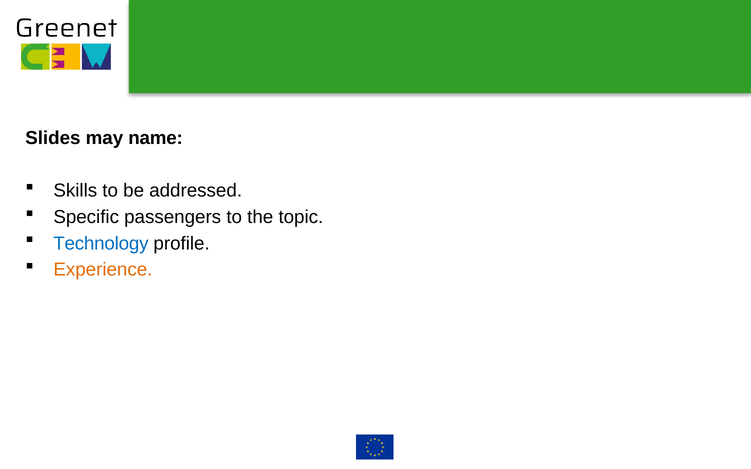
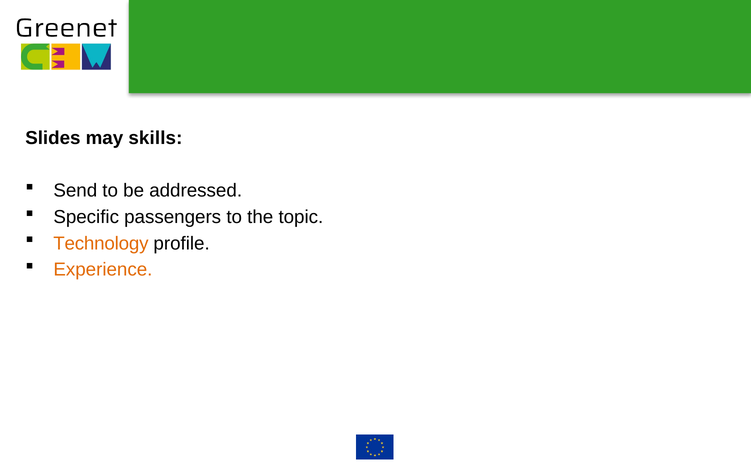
name: name -> skills
Skills: Skills -> Send
Technology colour: blue -> orange
